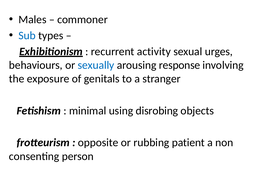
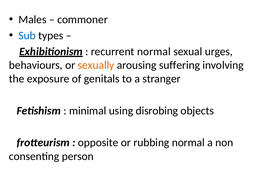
recurrent activity: activity -> normal
sexually colour: blue -> orange
response: response -> suffering
rubbing patient: patient -> normal
